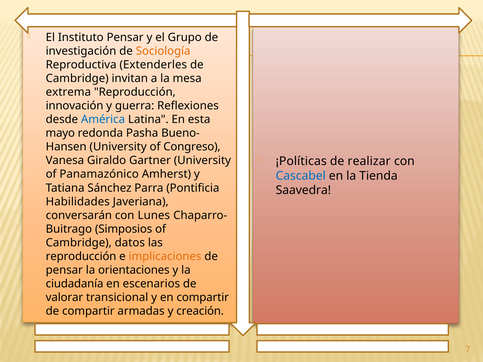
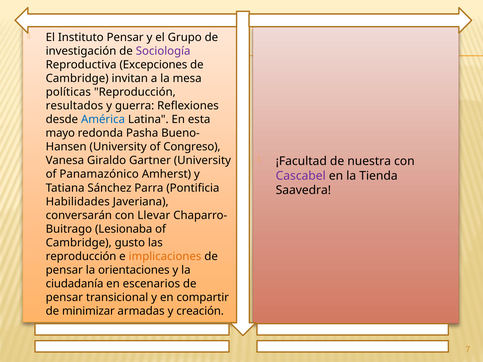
Sociología colour: orange -> purple
Extenderles: Extenderles -> Excepciones
extrema: extrema -> políticas
innovación: innovación -> resultados
¡Políticas: ¡Políticas -> ¡Facultad
realizar: realizar -> nuestra
Cascabel colour: blue -> purple
Lunes: Lunes -> Llevar
Simposios: Simposios -> Lesionaba
datos: datos -> gusto
valorar at (64, 298): valorar -> pensar
de compartir: compartir -> minimizar
